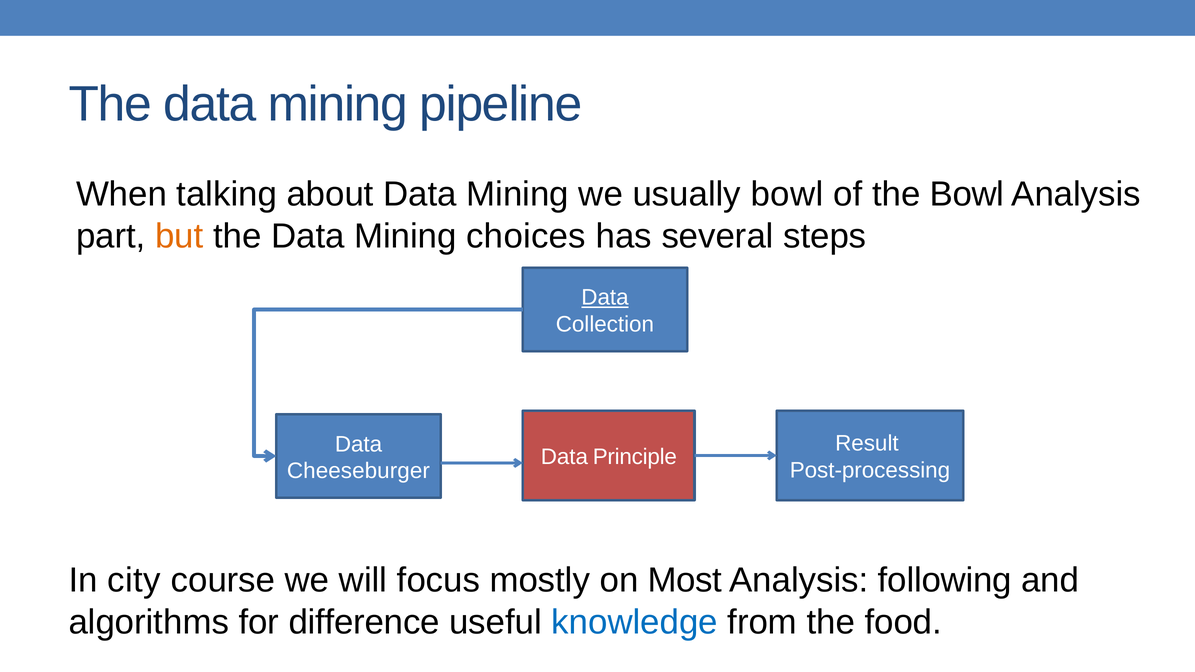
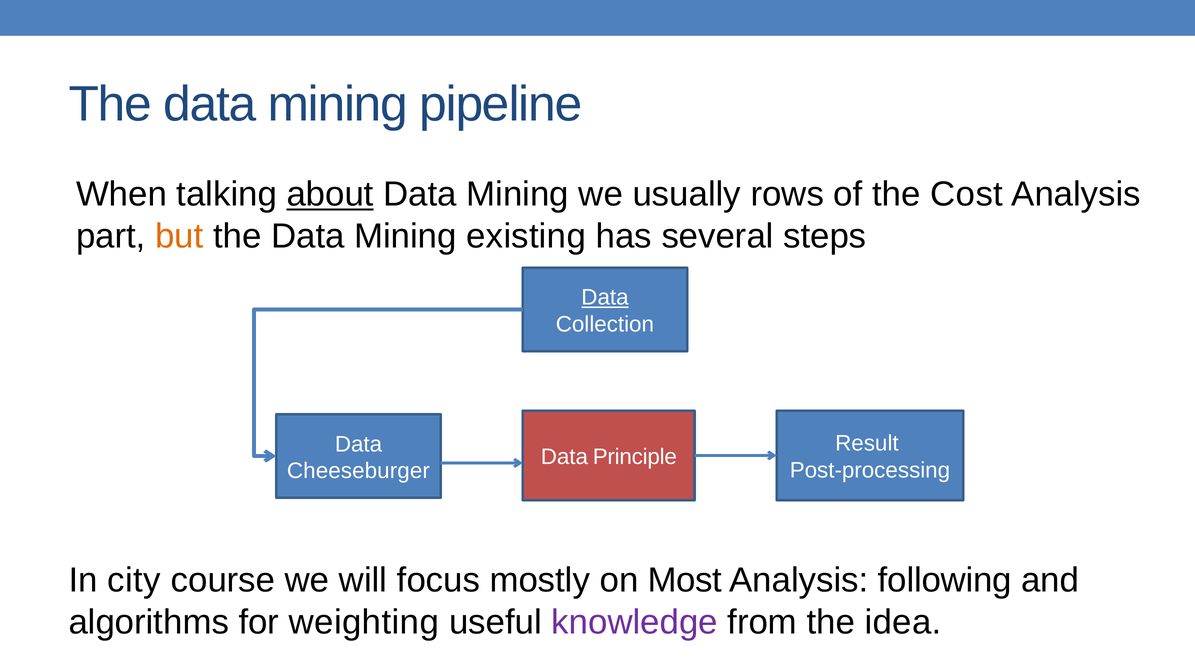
about underline: none -> present
usually bowl: bowl -> rows
the Bowl: Bowl -> Cost
choices: choices -> existing
difference: difference -> weighting
knowledge colour: blue -> purple
food: food -> idea
